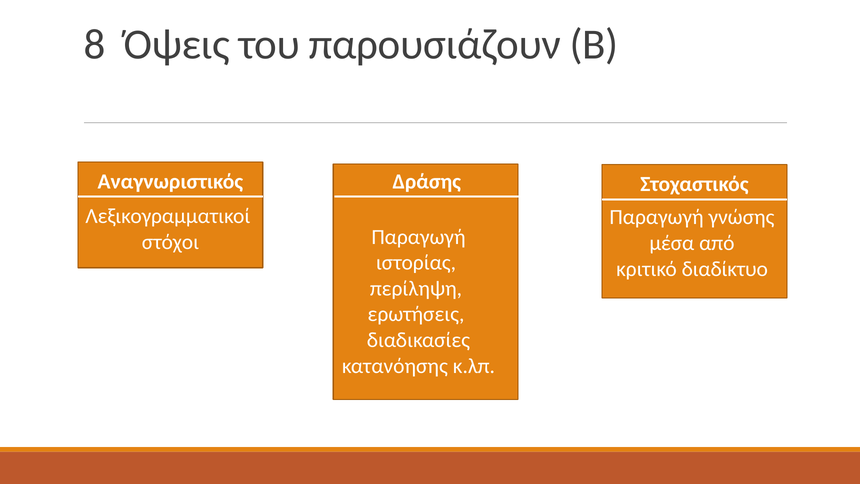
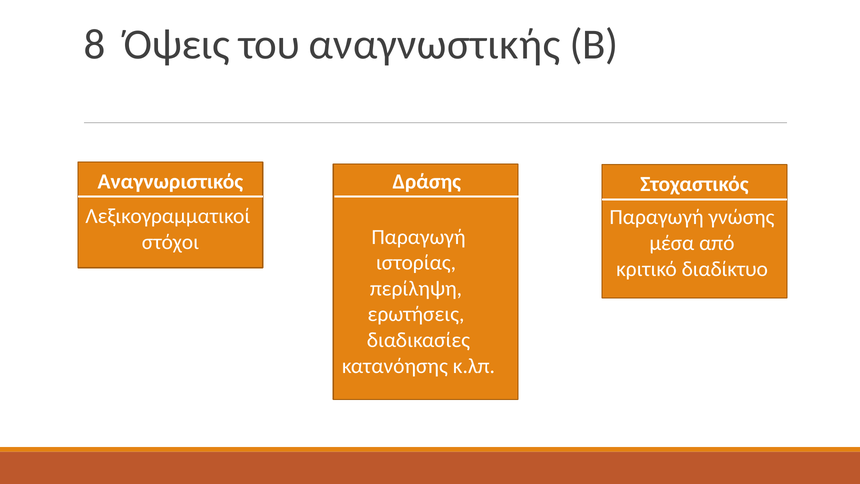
παρουσιάζουν: παρουσιάζουν -> αναγνωστικής
